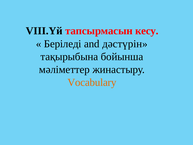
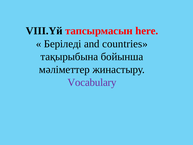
кесу: кесу -> here
дәстүрін: дәстүрін -> countries
Vocabulary colour: orange -> purple
